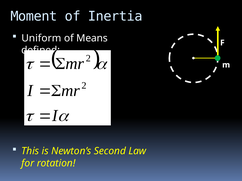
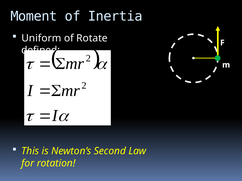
Means: Means -> Rotate
